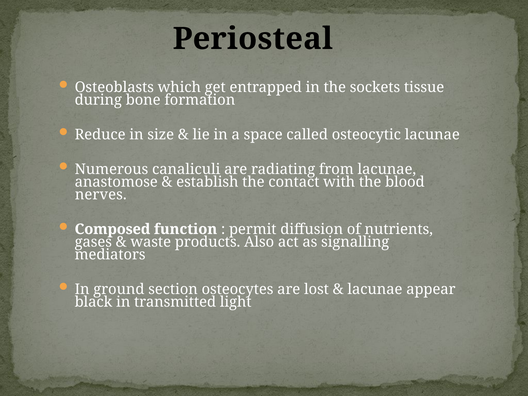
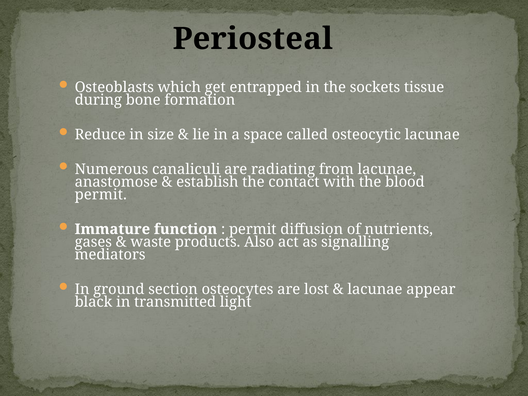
nerves at (101, 195): nerves -> permit
Composed: Composed -> Immature
